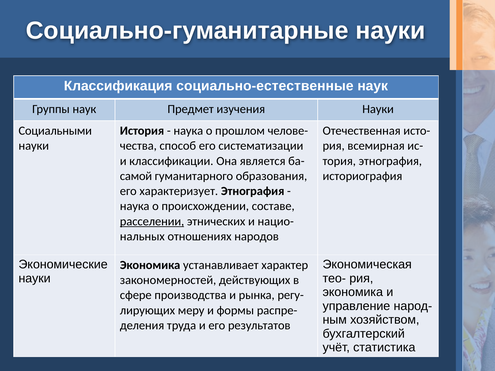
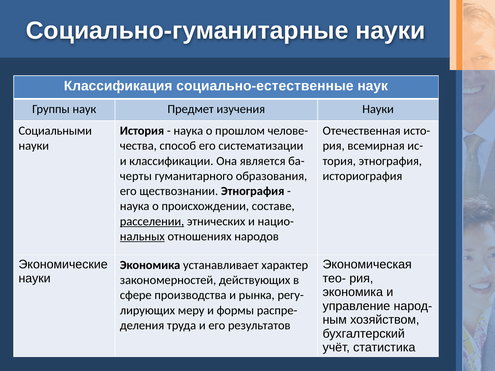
самой: самой -> черты
характеризует: характеризует -> ществознании
нальных underline: none -> present
